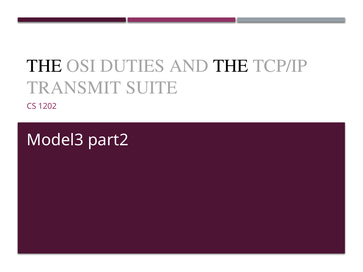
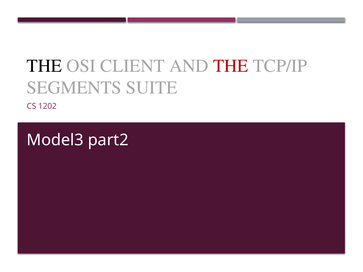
DUTIES: DUTIES -> CLIENT
THE at (231, 66) colour: black -> red
TRANSMIT: TRANSMIT -> SEGMENTS
